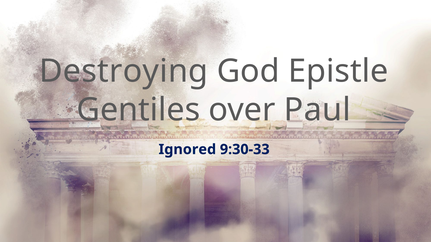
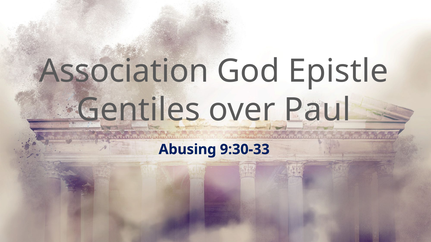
Destroying: Destroying -> Association
Ignored: Ignored -> Abusing
